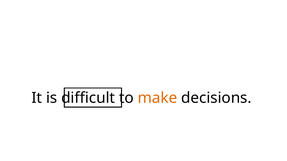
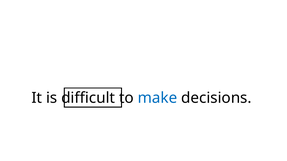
make colour: orange -> blue
